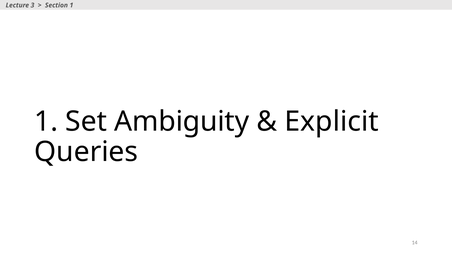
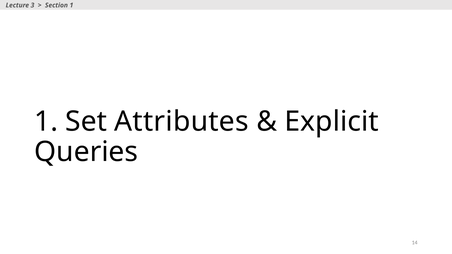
Ambiguity: Ambiguity -> Attributes
